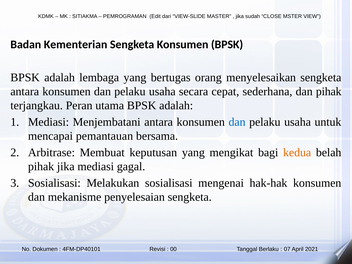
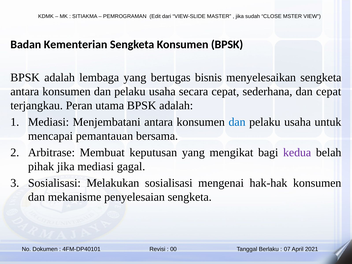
orang: orang -> bisnis
dan pihak: pihak -> cepat
kedua colour: orange -> purple
